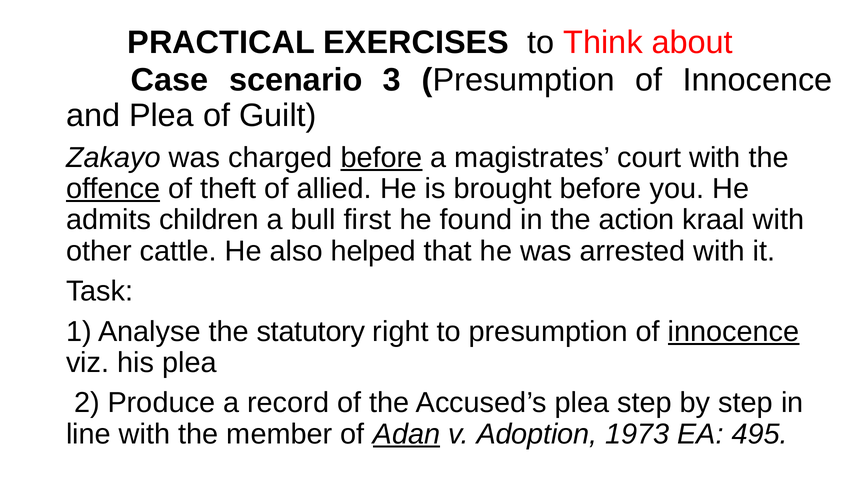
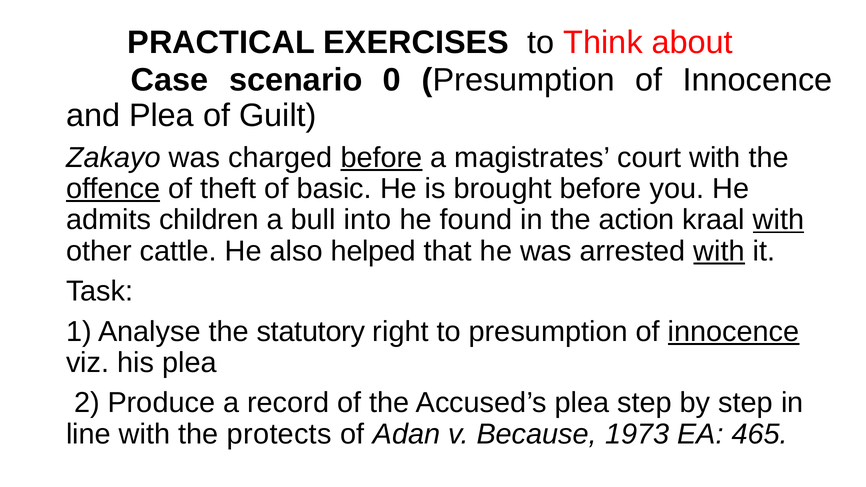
3: 3 -> 0
allied: allied -> basic
first: first -> into
with at (778, 220) underline: none -> present
with at (719, 251) underline: none -> present
member: member -> protects
Adan underline: present -> none
Adoption: Adoption -> Because
495: 495 -> 465
